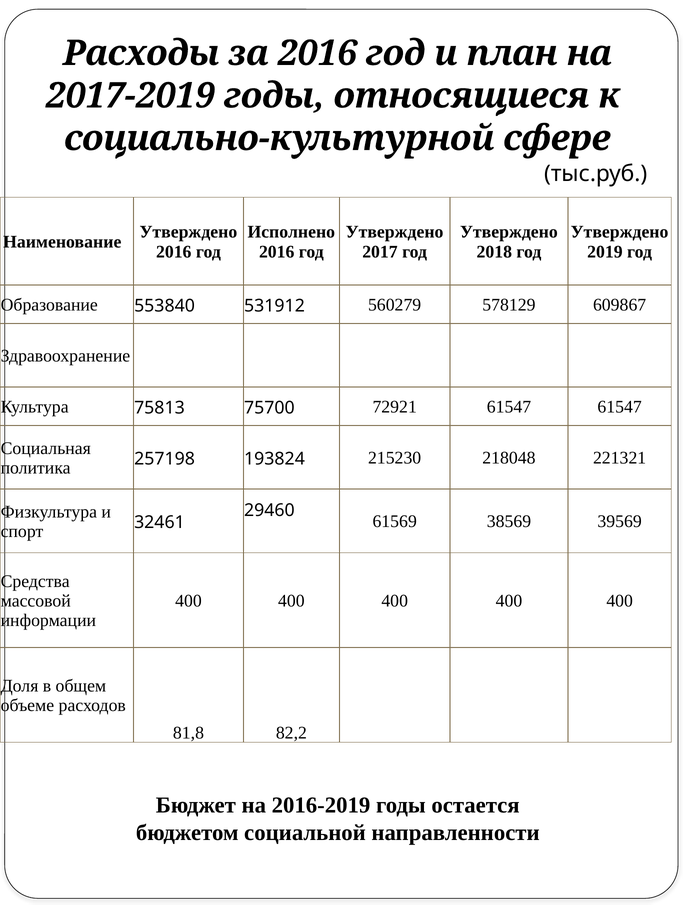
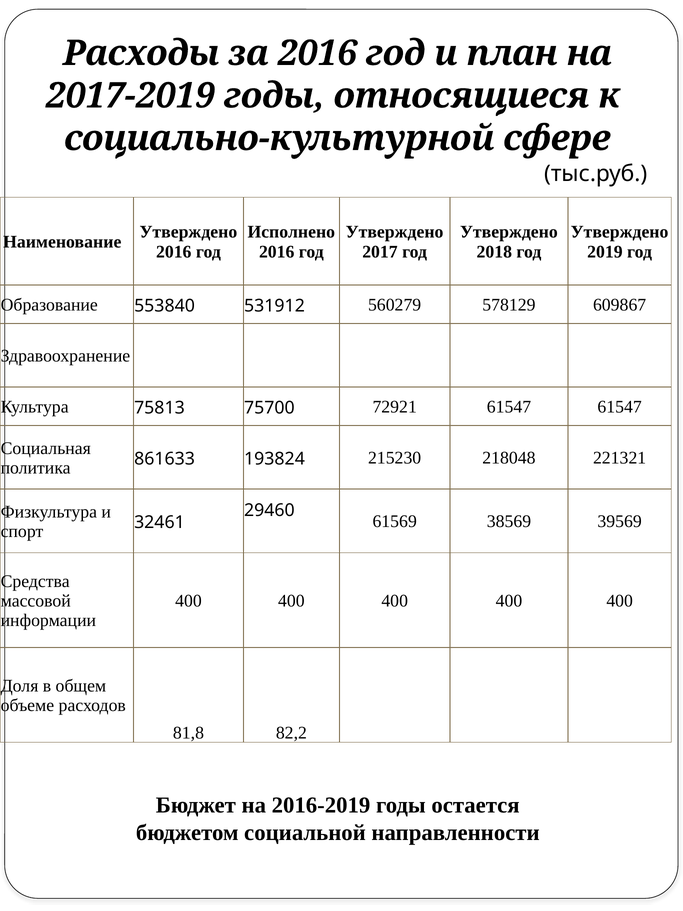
257198: 257198 -> 861633
